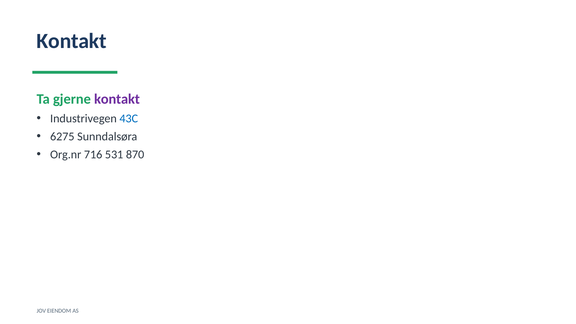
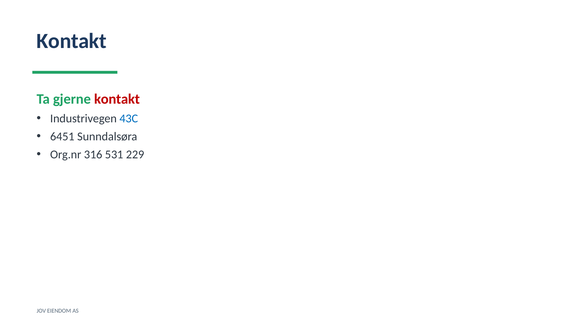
kontakt at (117, 99) colour: purple -> red
6275: 6275 -> 6451
716: 716 -> 316
870: 870 -> 229
